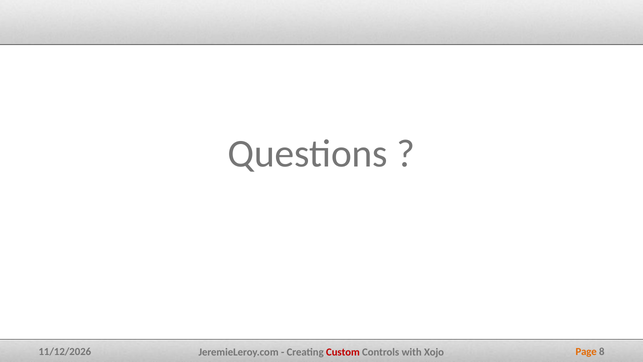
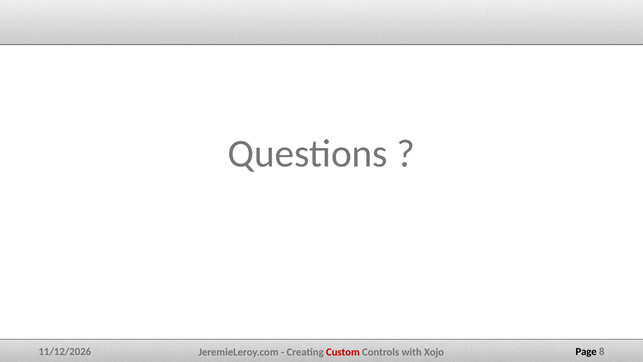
Page colour: orange -> black
